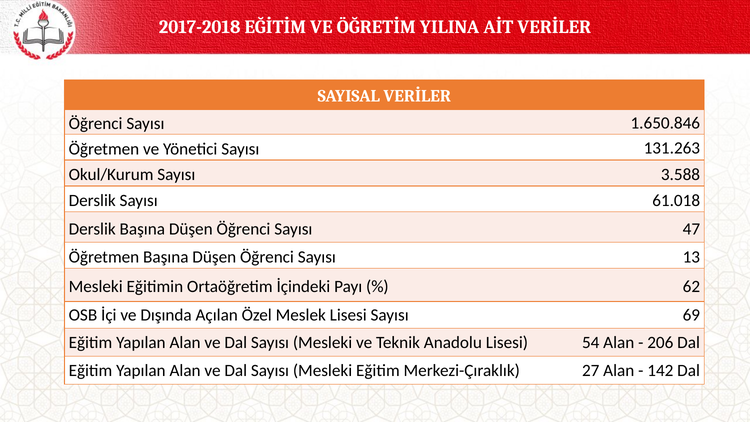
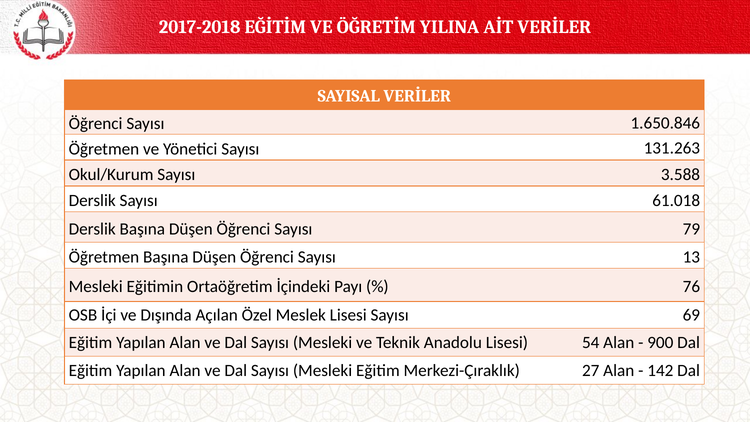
47: 47 -> 79
62: 62 -> 76
206: 206 -> 900
